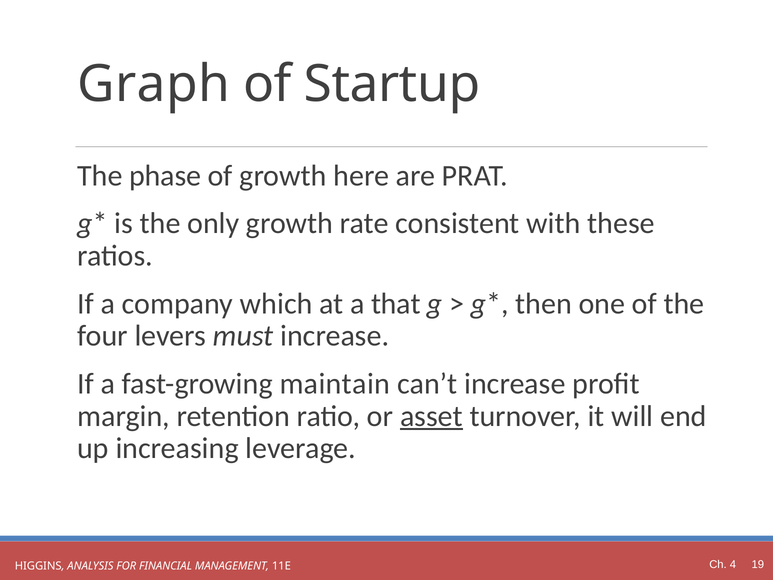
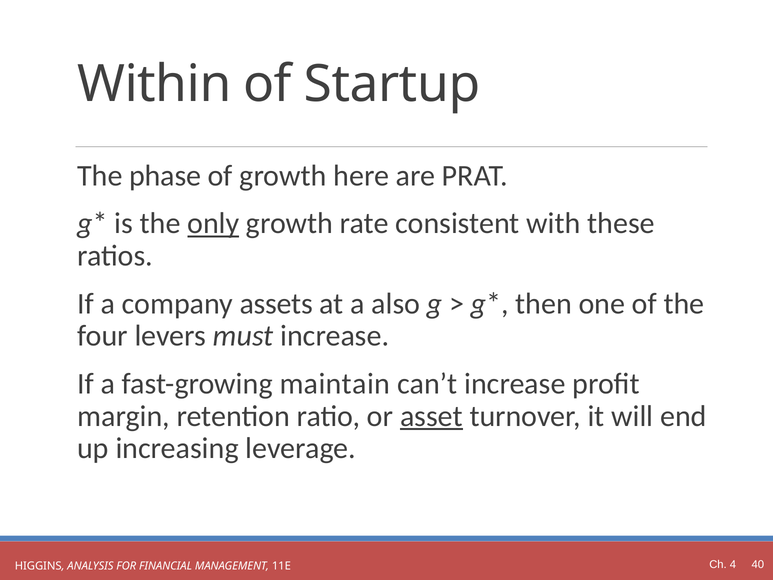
Graph: Graph -> Within
only underline: none -> present
which: which -> assets
that: that -> also
19: 19 -> 40
